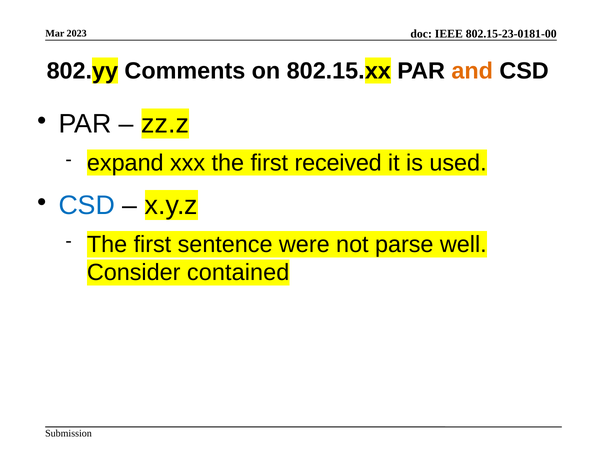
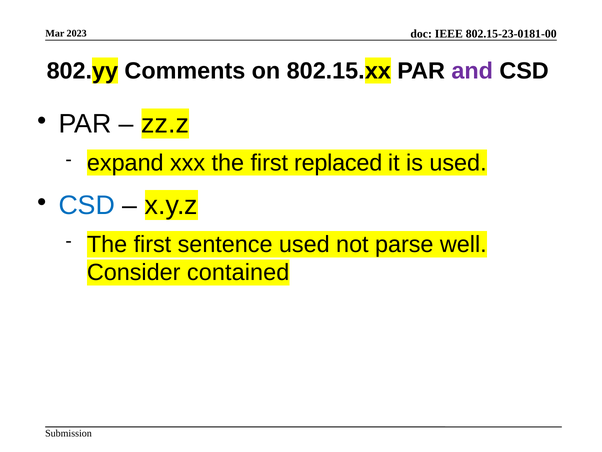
and colour: orange -> purple
received: received -> replaced
sentence were: were -> used
